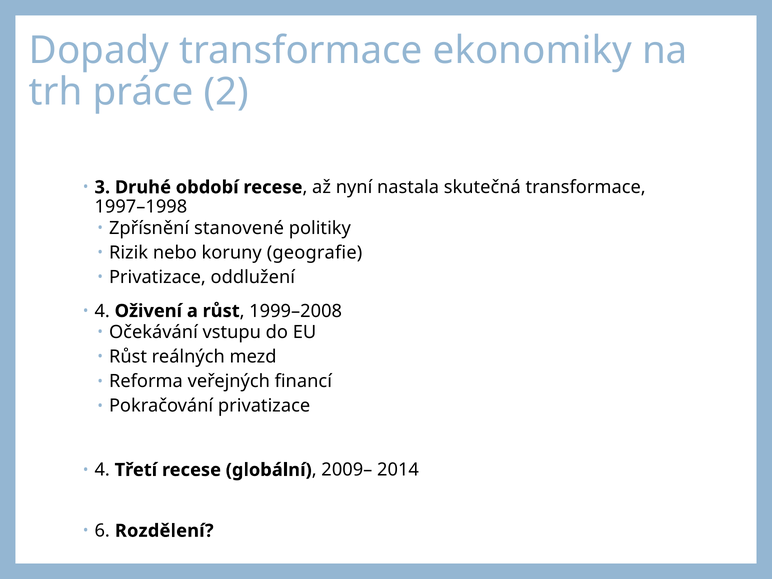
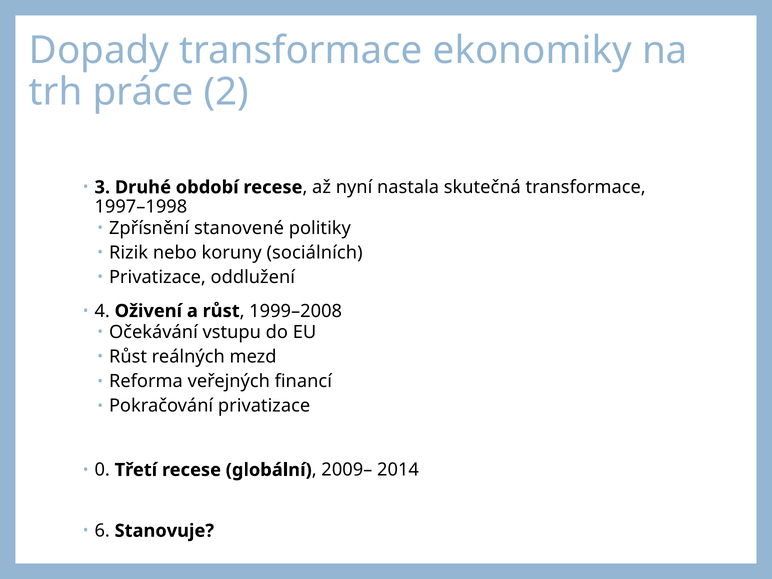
geografie: geografie -> sociálních
4 at (102, 470): 4 -> 0
Rozdělení: Rozdělení -> Stanovuje
